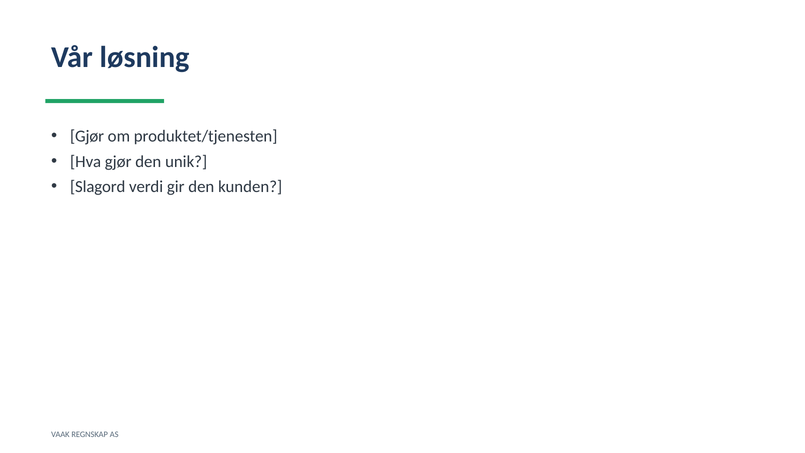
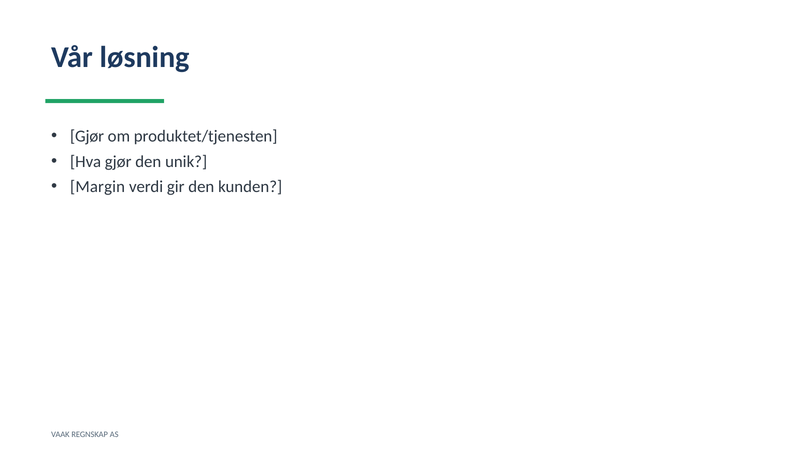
Slagord: Slagord -> Margin
